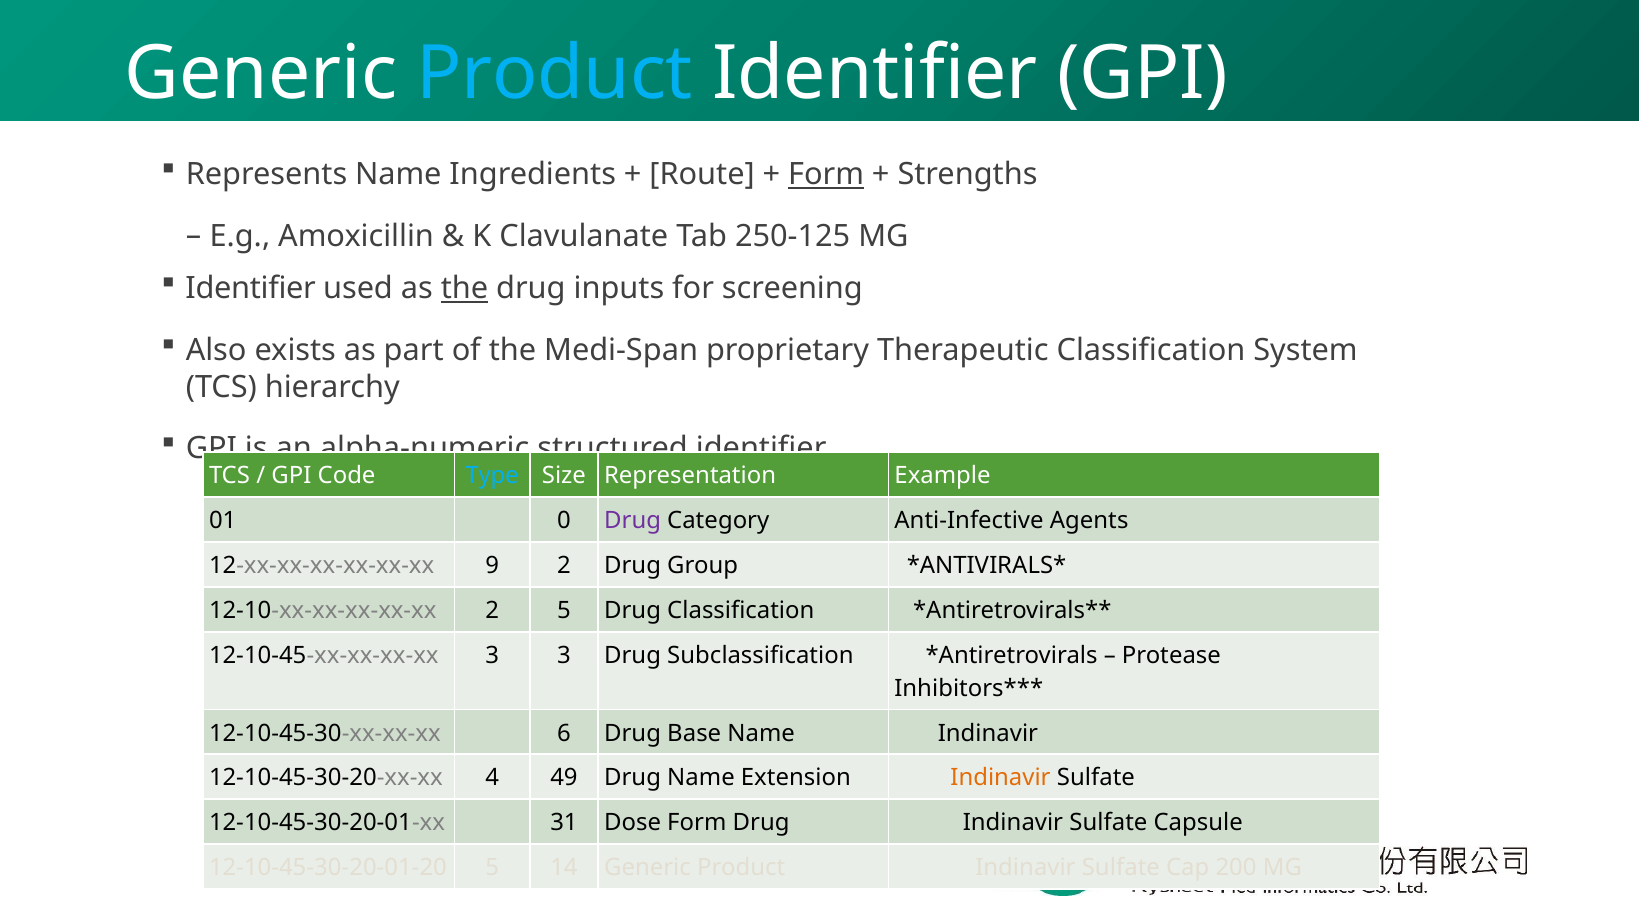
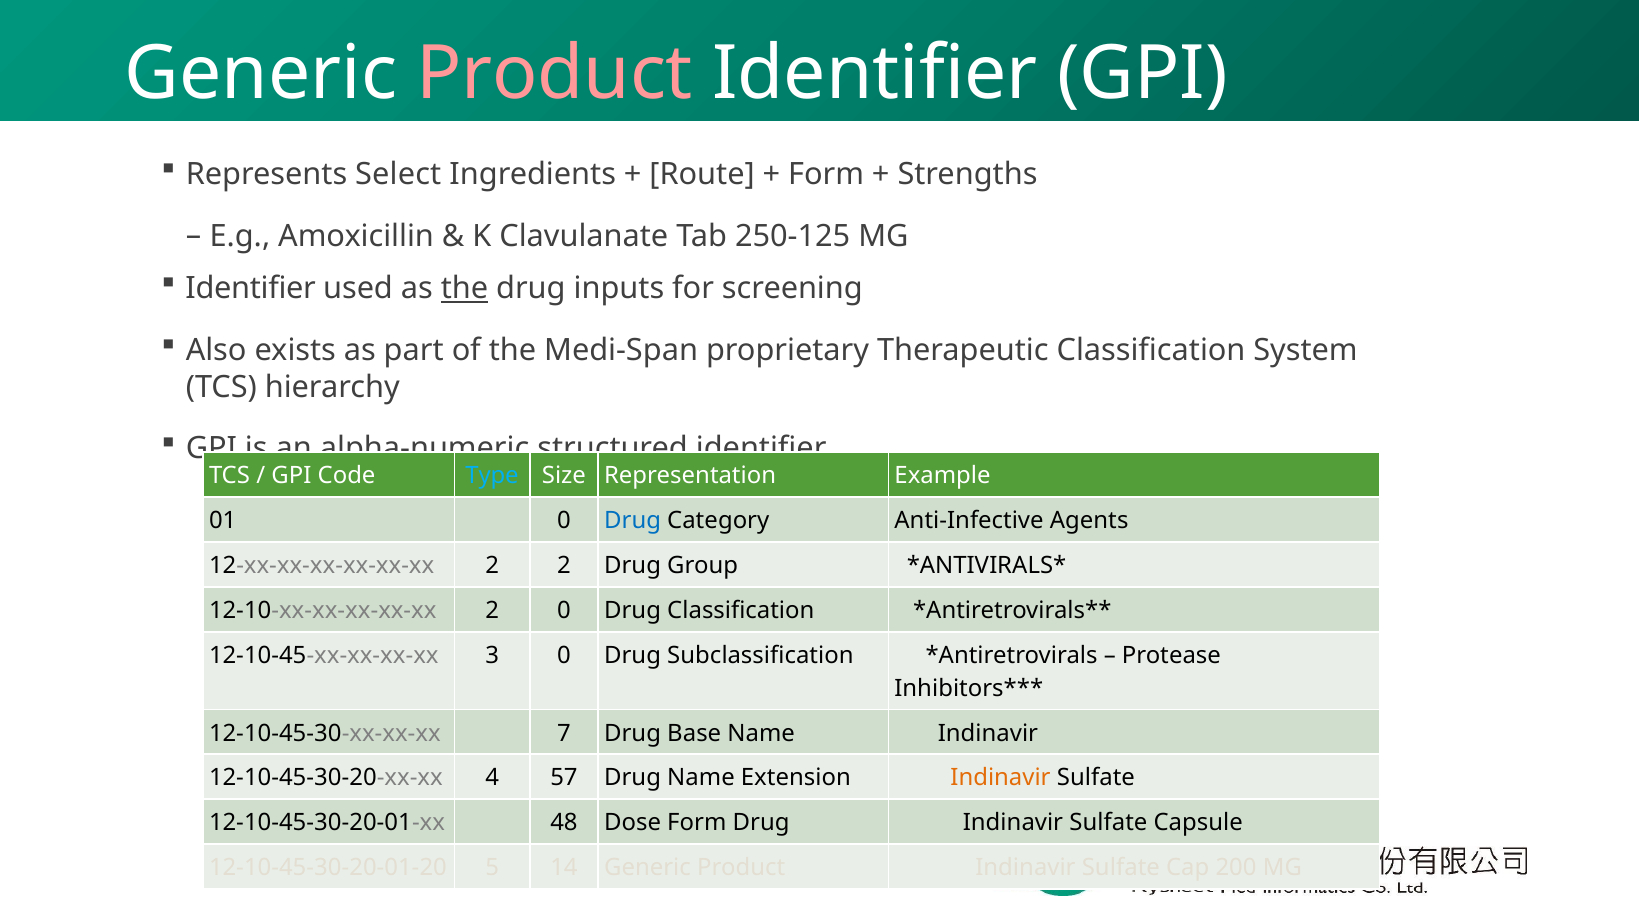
Product at (555, 74) colour: light blue -> pink
Represents Name: Name -> Select
Form at (826, 175) underline: present -> none
Drug at (633, 521) colour: purple -> blue
12-xx-xx-xx-xx-xx-xx 9: 9 -> 2
2 5: 5 -> 0
3 3: 3 -> 0
6: 6 -> 7
49: 49 -> 57
31: 31 -> 48
